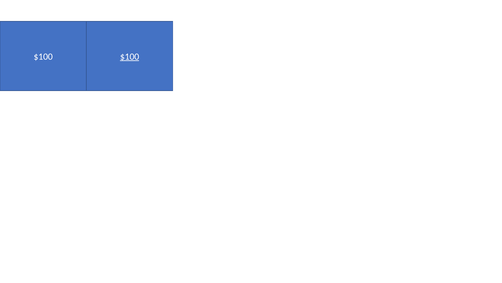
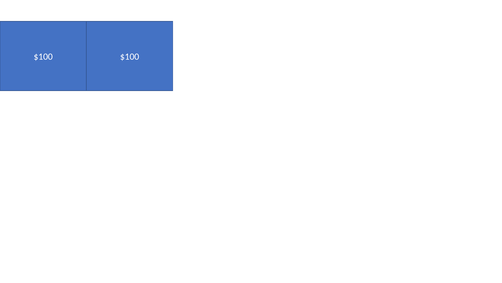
$100 at (130, 57) underline: present -> none
